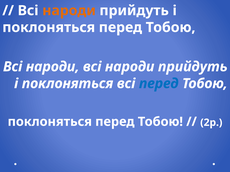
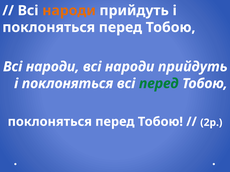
перед at (159, 84) colour: blue -> green
